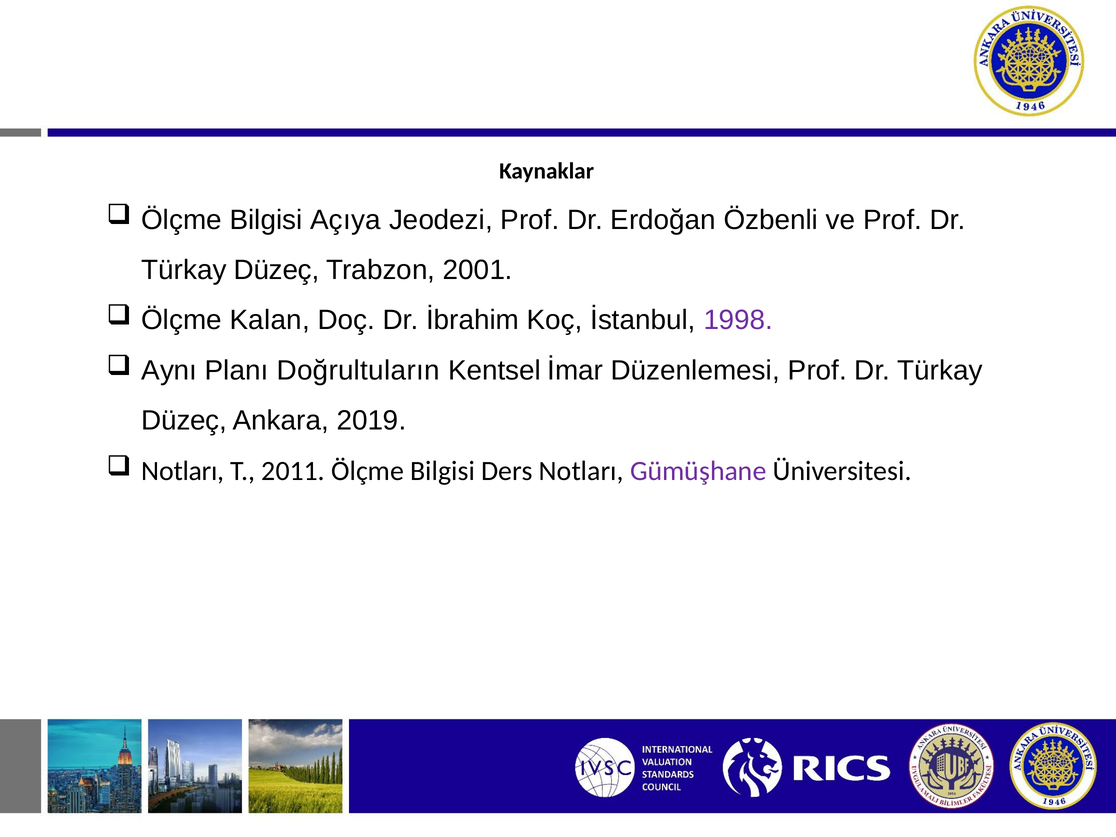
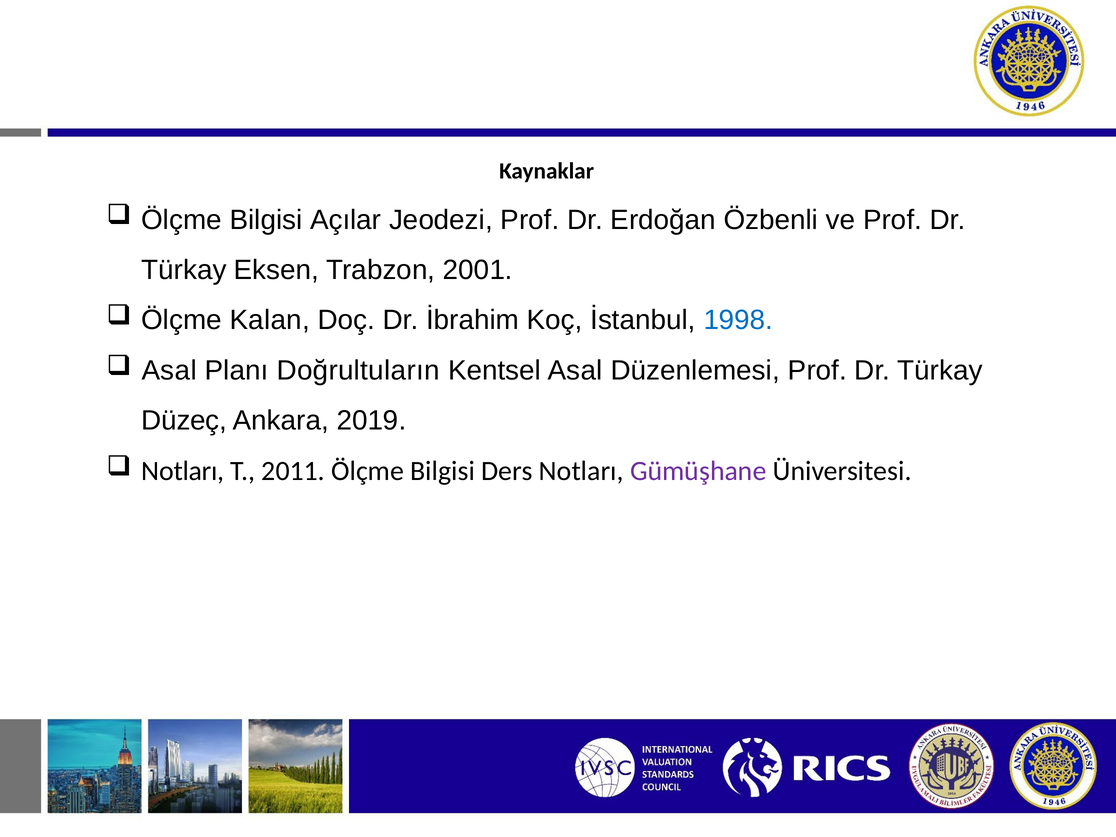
Açıya: Açıya -> Açılar
Düzeç at (277, 270): Düzeç -> Eksen
1998 colour: purple -> blue
Aynı at (169, 370): Aynı -> Asal
Kentsel İmar: İmar -> Asal
